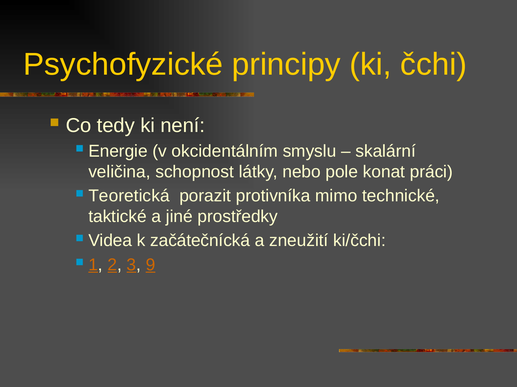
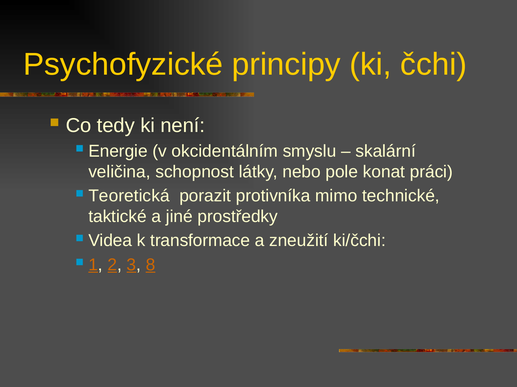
začátečnícká: začátečnícká -> transformace
9: 9 -> 8
